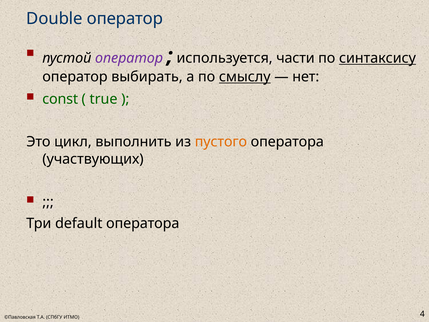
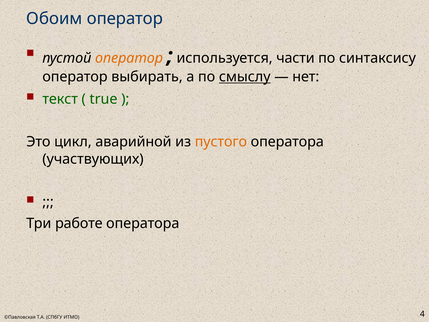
Double: Double -> Обоим
оператор at (129, 58) colour: purple -> orange
синтаксису underline: present -> none
const: const -> текст
выполнить: выполнить -> аварийной
default: default -> работе
